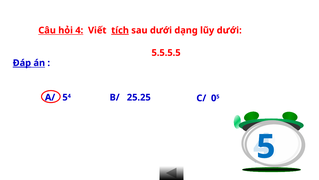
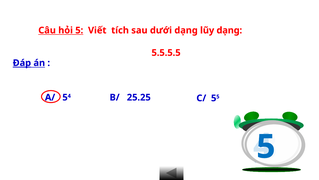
hỏi 4: 4 -> 5
tích underline: present -> none
lũy dưới: dưới -> dạng
C/ 0: 0 -> 5
